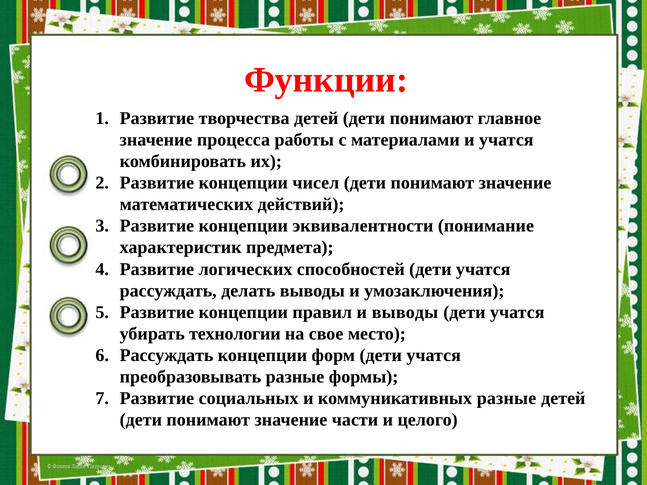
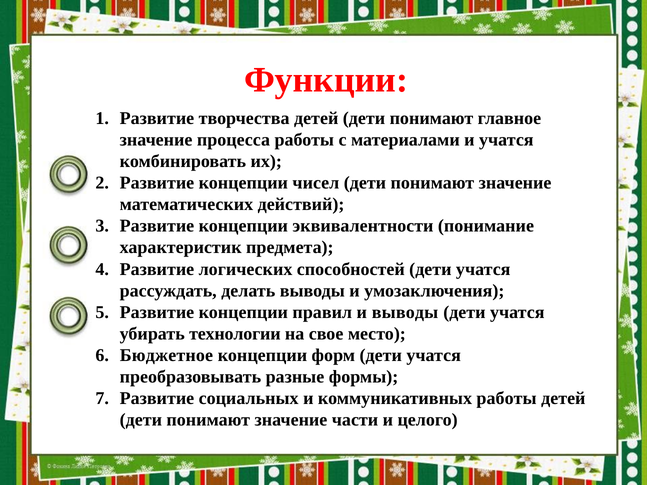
Рассуждать at (167, 356): Рассуждать -> Бюджетное
коммуникативных разные: разные -> работы
